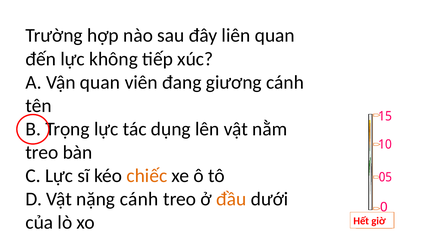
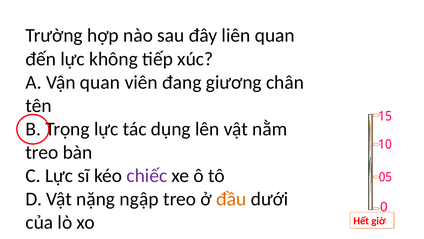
giương cánh: cánh -> chân
chiếc colour: orange -> purple
nặng cánh: cánh -> ngập
